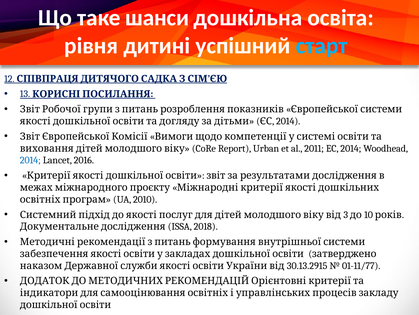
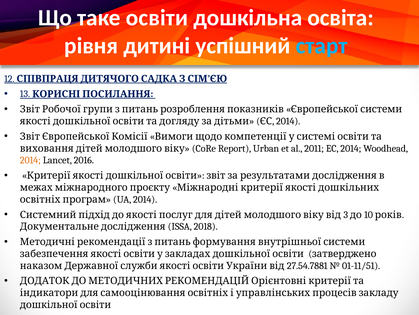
шанси: шанси -> освіти
2014 at (30, 160) colour: blue -> orange
UA 2010: 2010 -> 2014
30.13.2915: 30.13.2915 -> 27.54.7881
01-11/77: 01-11/77 -> 01-11/51
